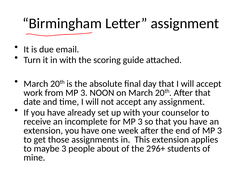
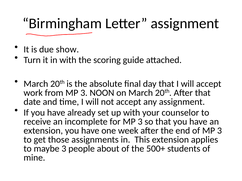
email: email -> show
296+: 296+ -> 500+
